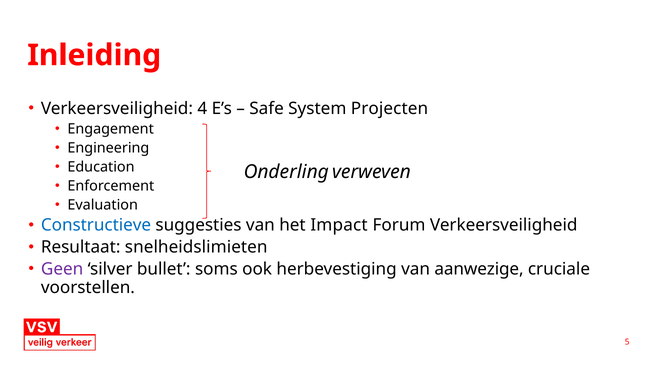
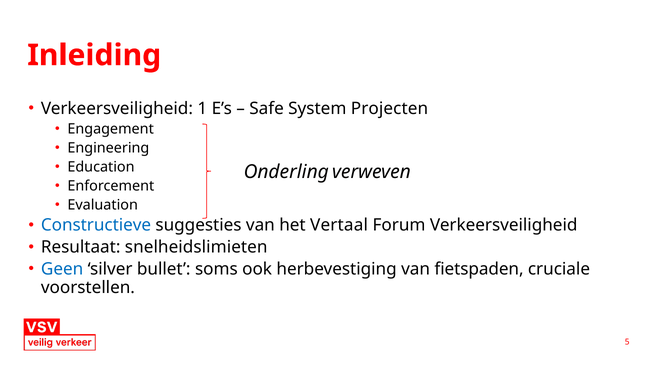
4: 4 -> 1
Impact: Impact -> Vertaal
Geen colour: purple -> blue
aanwezige: aanwezige -> fietspaden
